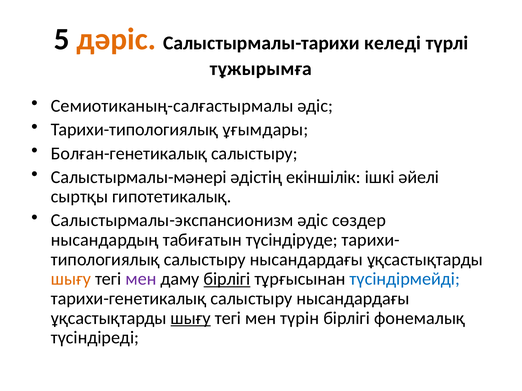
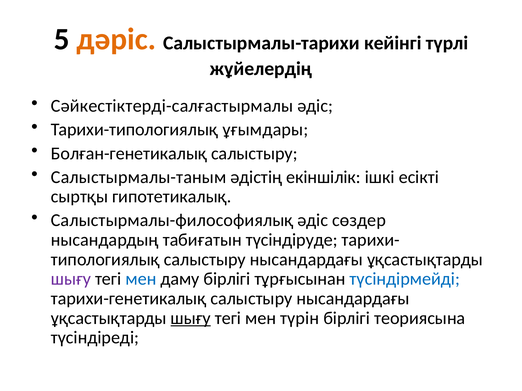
келеді: келеді -> кейінгі
тұжырымға: тұжырымға -> жұйелердің
Семиотиканың-салғастырмалы: Семиотиканың-салғастырмалы -> Сәйкестіктерді-салғастырмалы
Салыстырмалы-мәнері: Салыстырмалы-мәнері -> Салыстырмалы-таным
әйелі: әйелі -> есікті
Салыстырмалы-экспансионизм: Салыстырмалы-экспансионизм -> Салыстырмалы-философиялық
шығу at (71, 279) colour: orange -> purple
мен at (141, 279) colour: purple -> blue
бірлігі at (227, 279) underline: present -> none
фонемалық: фонемалық -> теориясына
